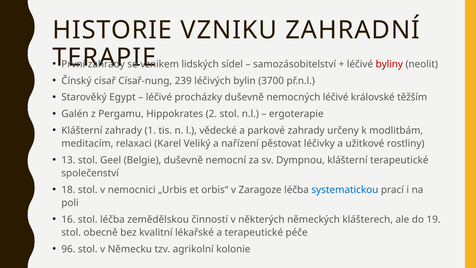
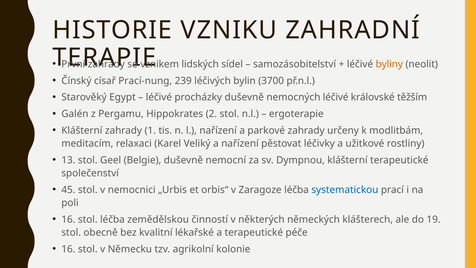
byliny colour: red -> orange
Císař-nung: Císař-nung -> Prací-nung
l vědecké: vědecké -> nařízení
18: 18 -> 45
96 at (68, 249): 96 -> 16
